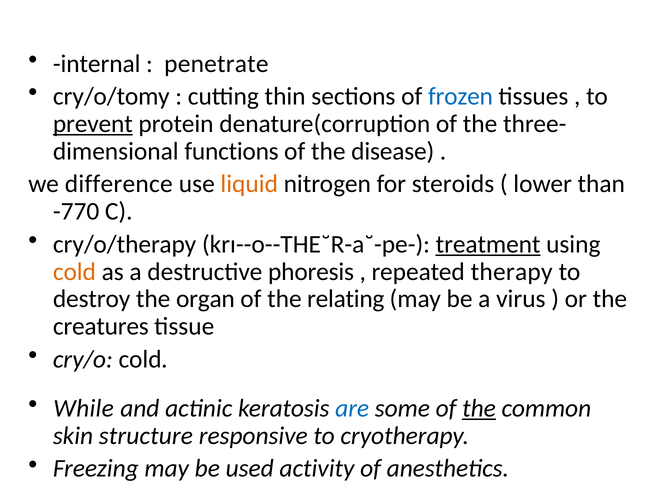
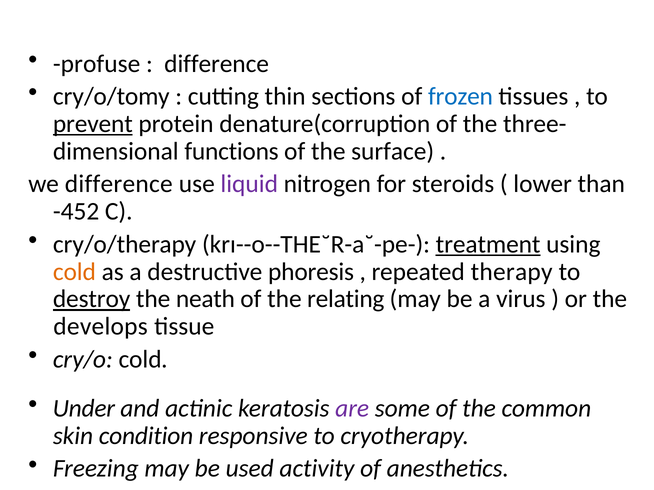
internal: internal -> profuse
penetrate at (216, 64): penetrate -> difference
disease: disease -> surface
liquid colour: orange -> purple
-770: -770 -> -452
destroy underline: none -> present
organ: organ -> neath
creatures: creatures -> develops
While: While -> Under
are colour: blue -> purple
the at (479, 409) underline: present -> none
structure: structure -> condition
